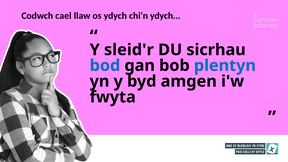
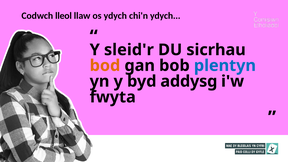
cael: cael -> lleol
bod colour: blue -> orange
amgen: amgen -> addysg
